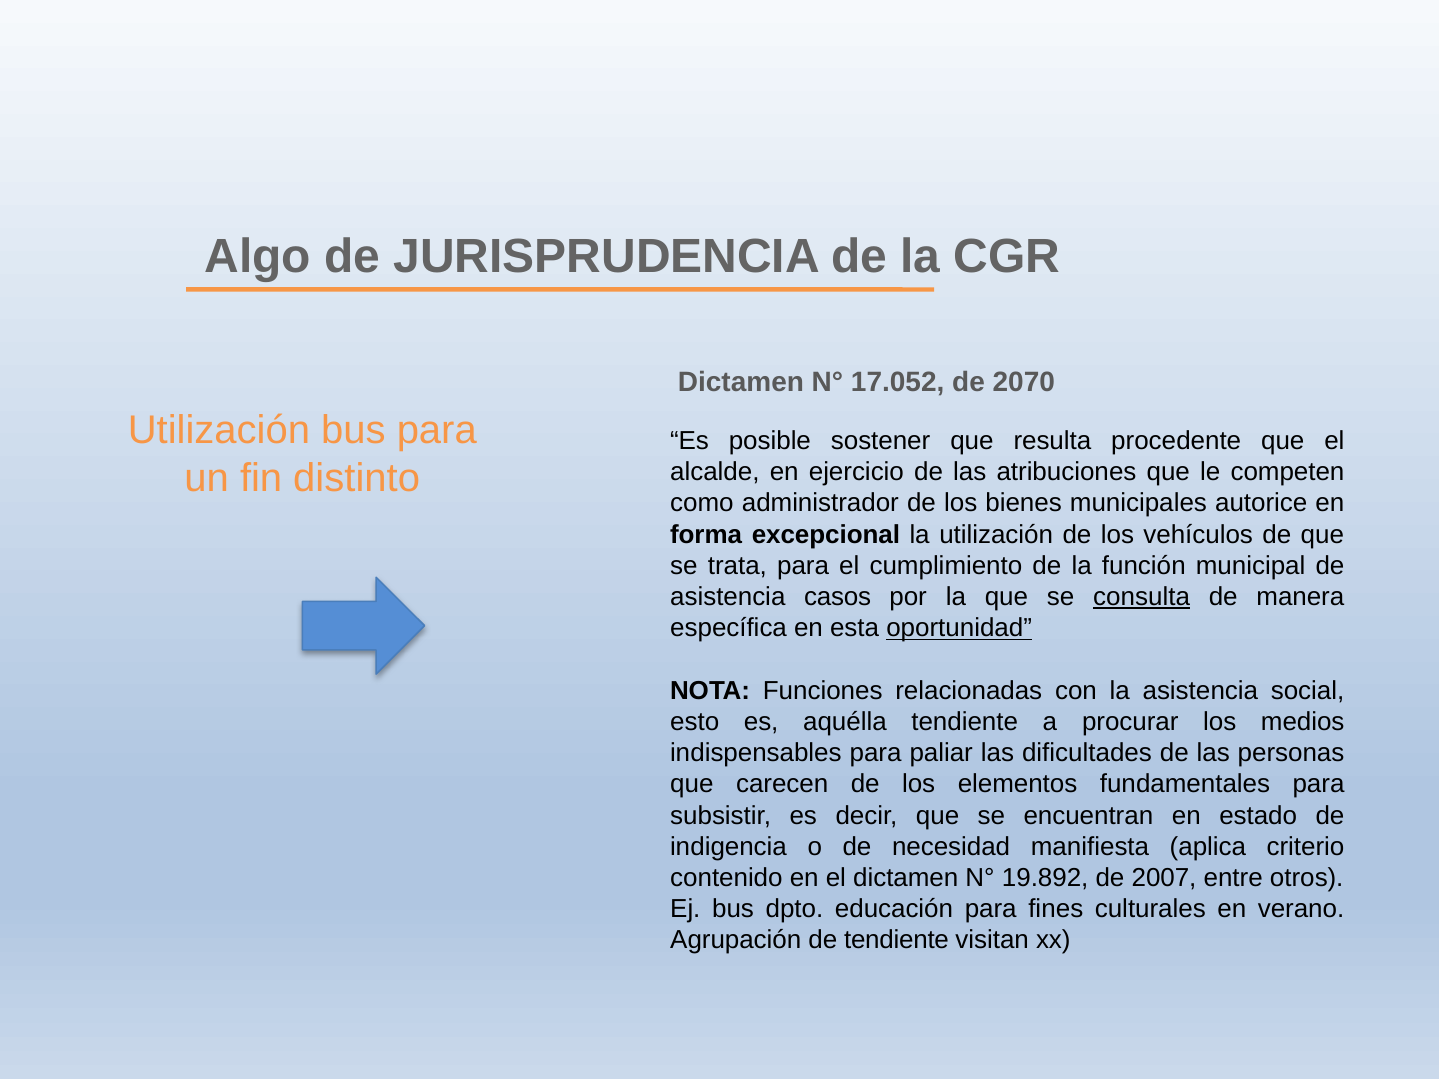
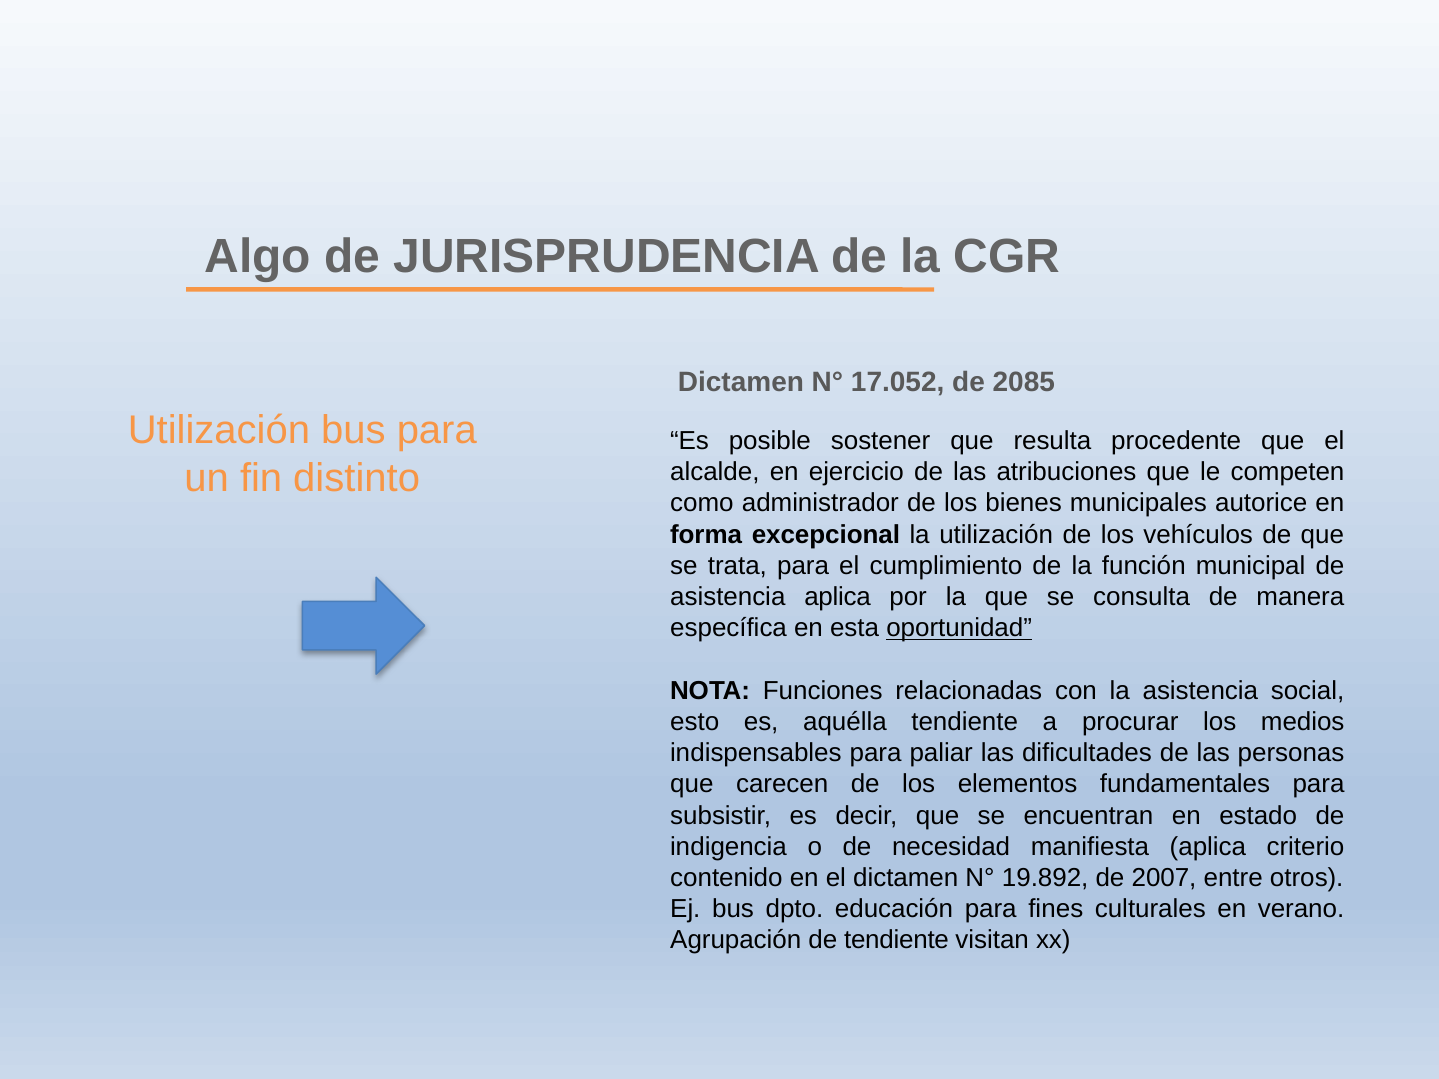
2070: 2070 -> 2085
asistencia casos: casos -> aplica
consulta underline: present -> none
